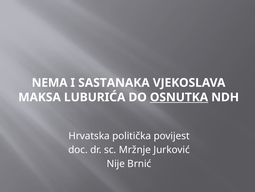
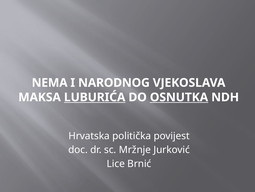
SASTANAKA: SASTANAKA -> NARODNOG
LUBURIĆA underline: none -> present
Nije: Nije -> Lice
